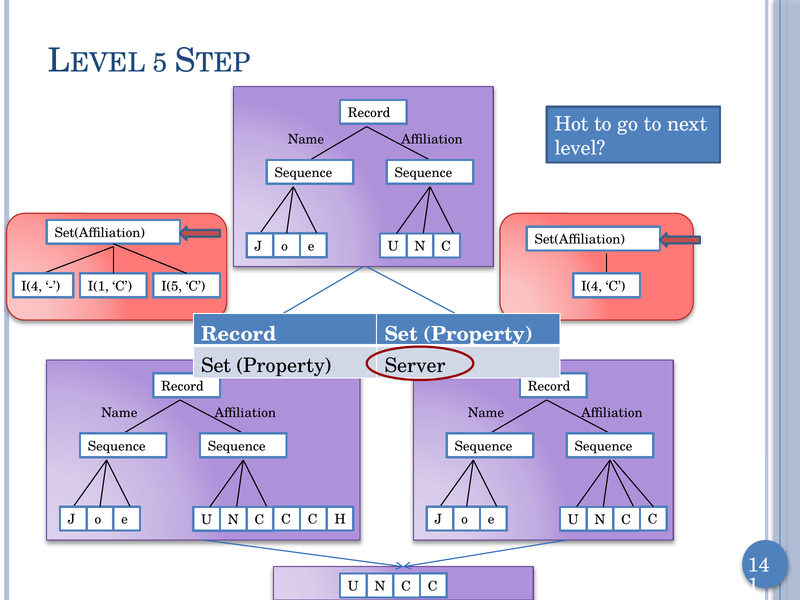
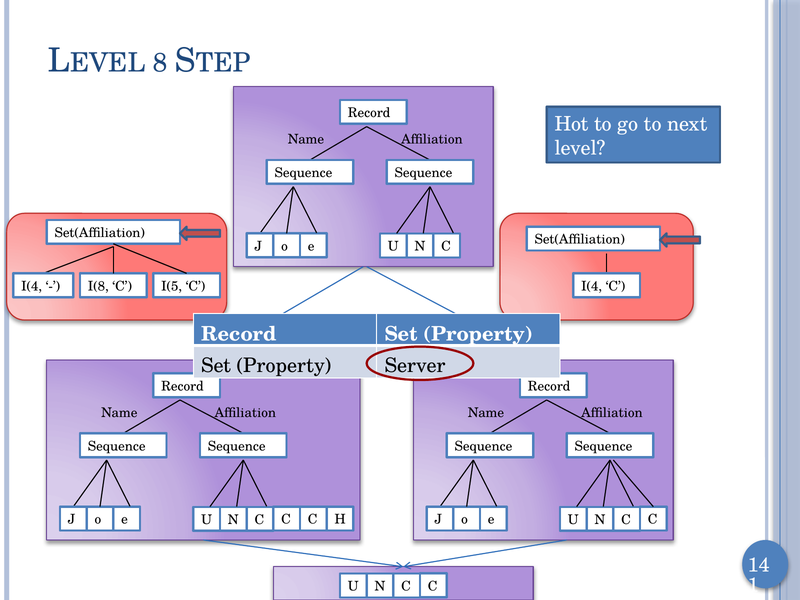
5: 5 -> 8
I(1: I(1 -> I(8
